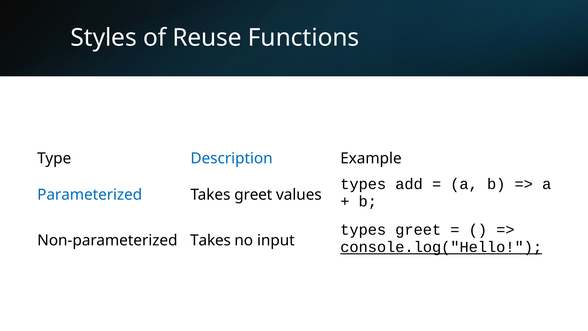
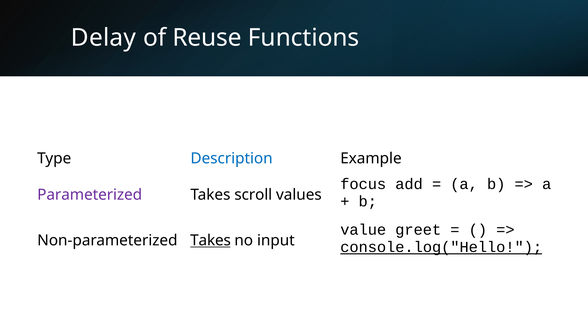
Styles: Styles -> Delay
types at (363, 184): types -> focus
Parameterized colour: blue -> purple
Takes greet: greet -> scroll
types at (363, 230): types -> value
Takes at (211, 240) underline: none -> present
